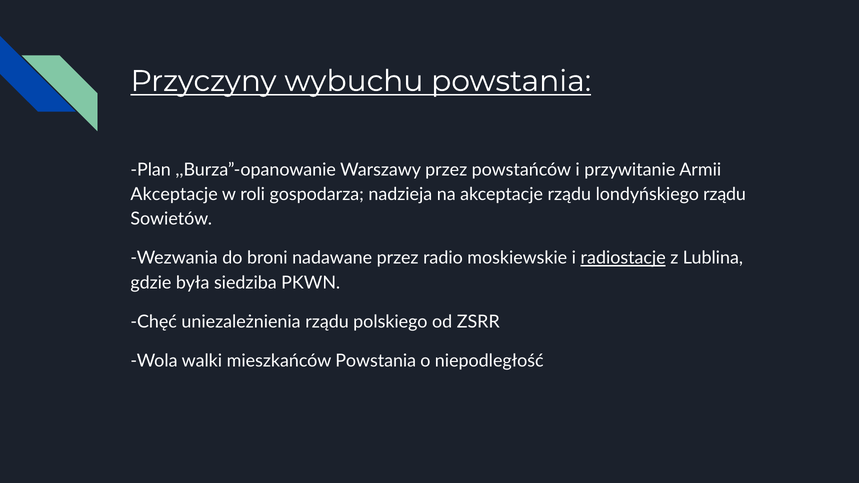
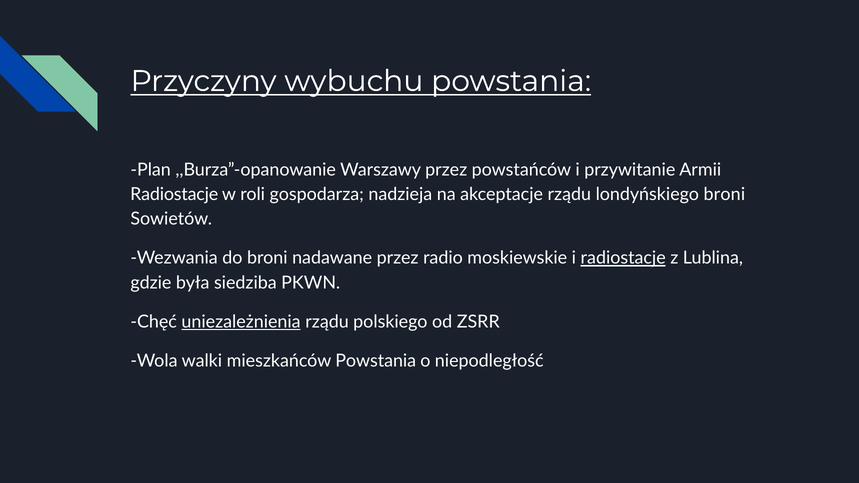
Akceptacje at (174, 194): Akceptacje -> Radiostacje
londyńskiego rządu: rządu -> broni
uniezależnienia underline: none -> present
